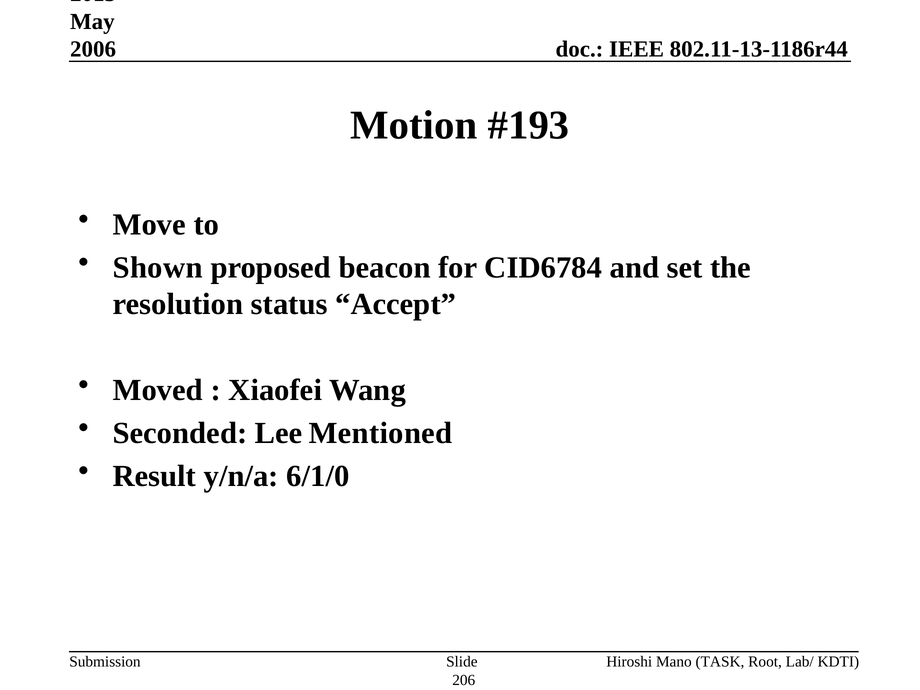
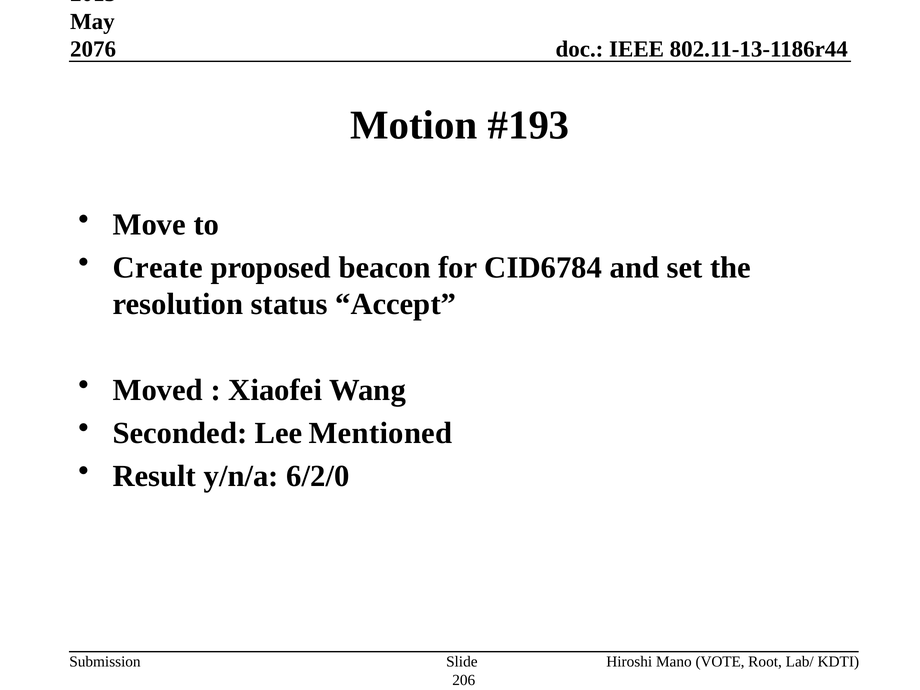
2006: 2006 -> 2076
Shown: Shown -> Create
6/1/0: 6/1/0 -> 6/2/0
TASK: TASK -> VOTE
